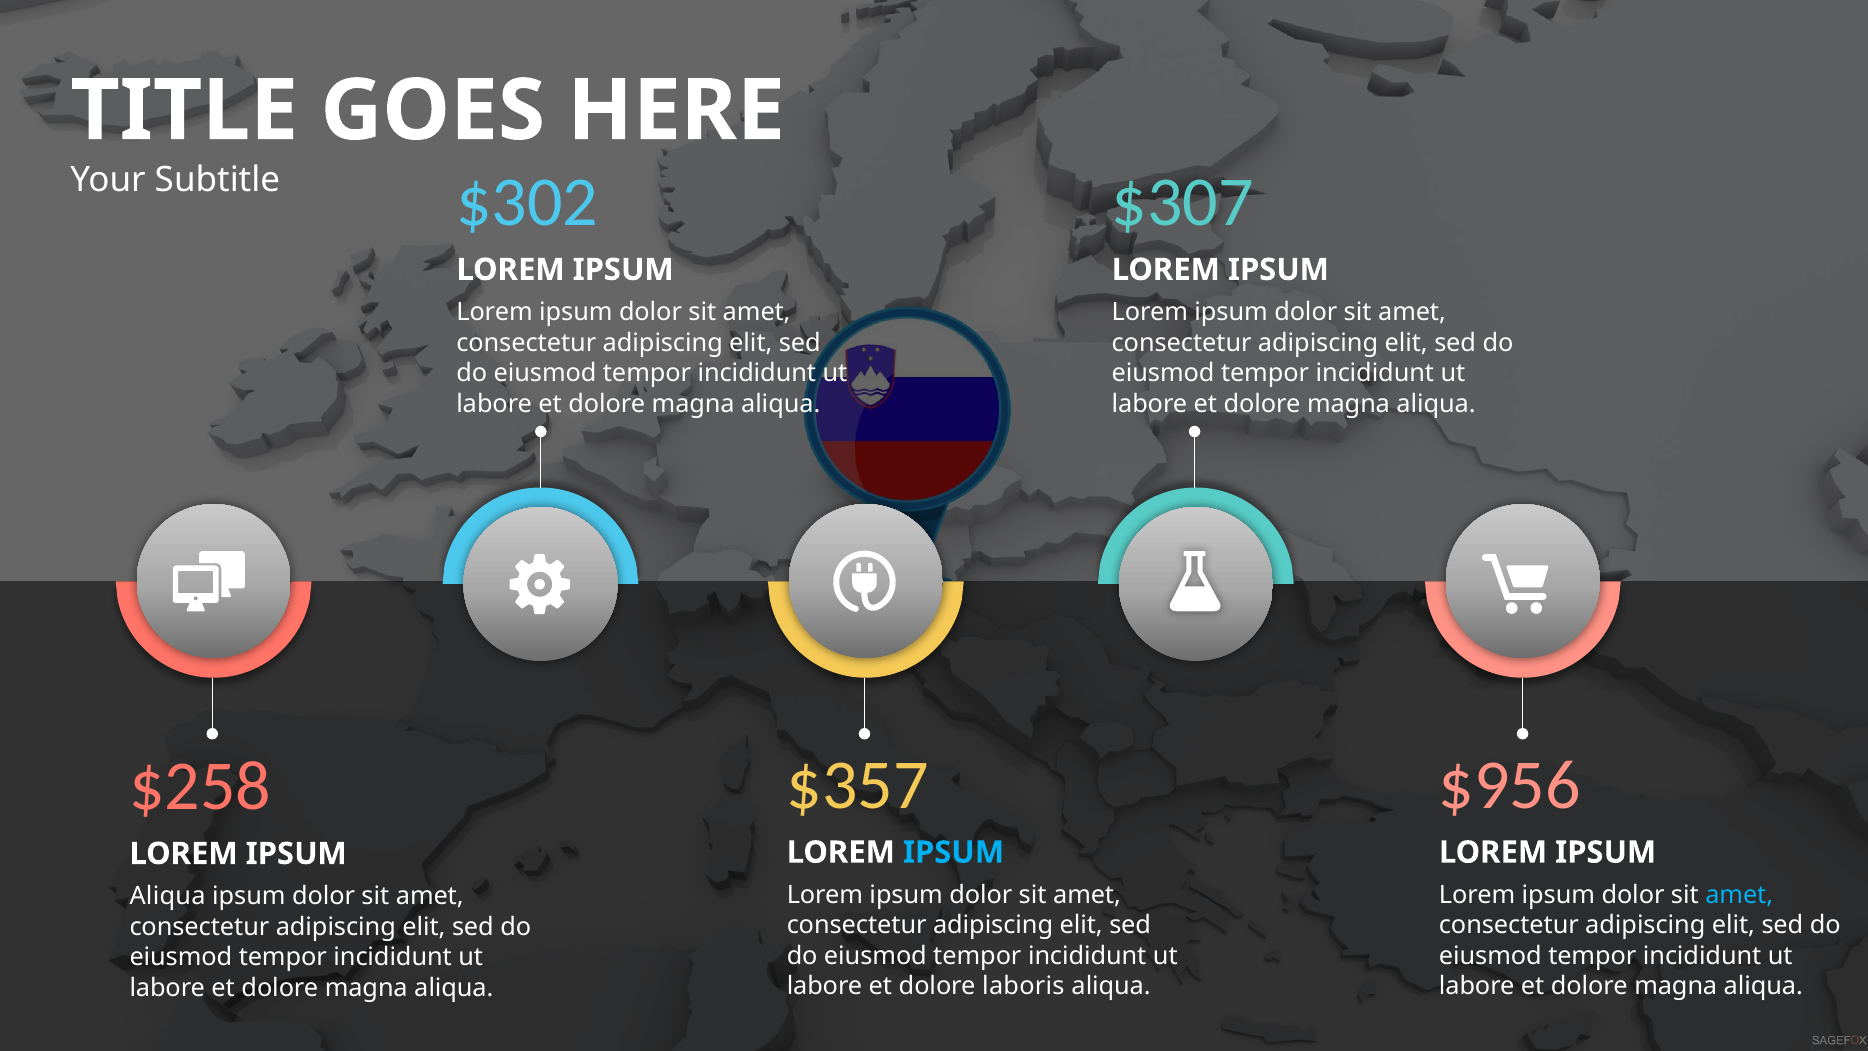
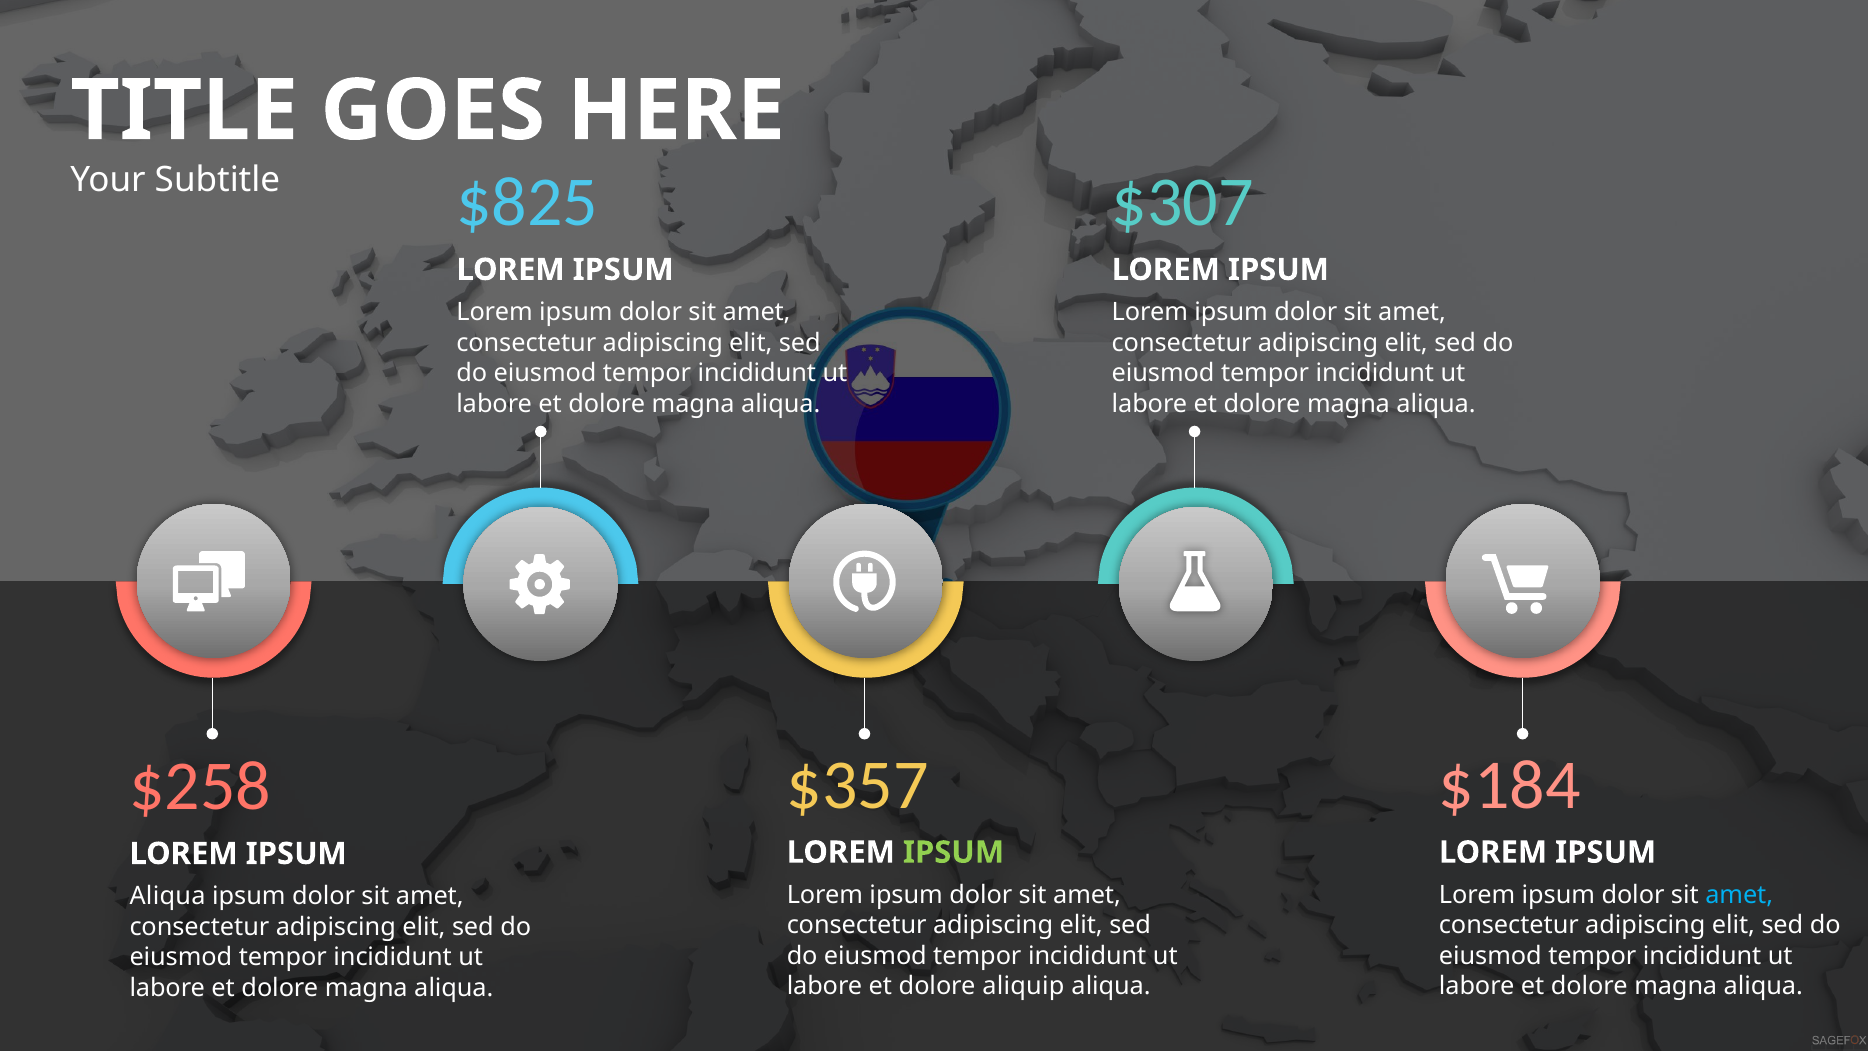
$302: $302 -> $825
$956: $956 -> $184
IPSUM at (953, 852) colour: light blue -> light green
laboris: laboris -> aliquip
